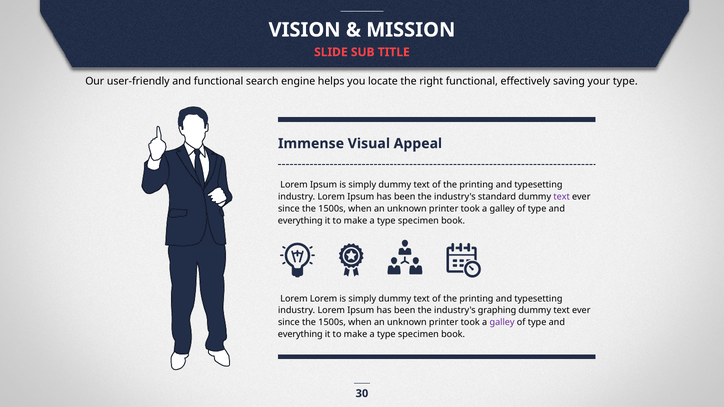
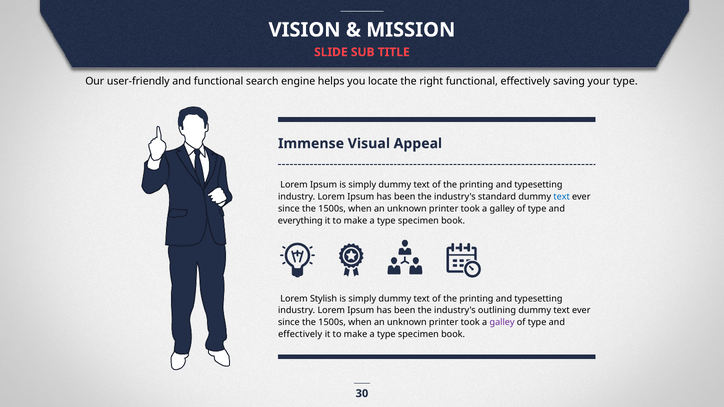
text at (562, 197) colour: purple -> blue
Lorem Lorem: Lorem -> Stylish
graphing: graphing -> outlining
everything at (300, 335): everything -> effectively
